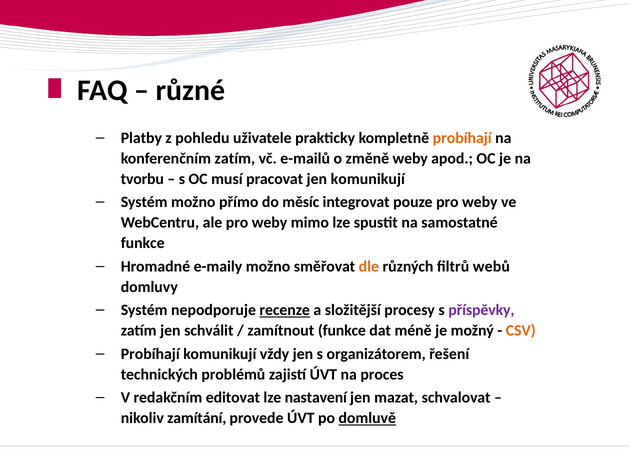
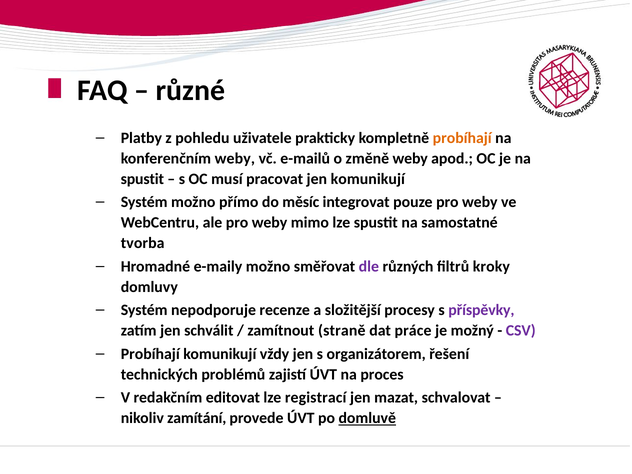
konferenčním zatím: zatím -> weby
tvorbu at (142, 179): tvorbu -> spustit
funkce at (143, 243): funkce -> tvorba
dle colour: orange -> purple
webů: webů -> kroky
recenze underline: present -> none
zamítnout funkce: funkce -> straně
méně: méně -> práce
CSV colour: orange -> purple
nastavení: nastavení -> registrací
